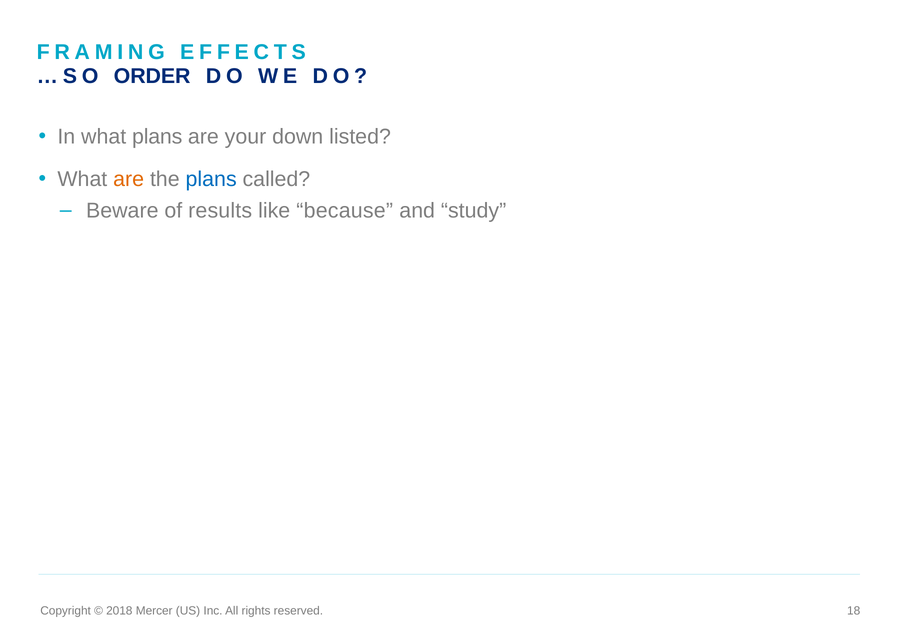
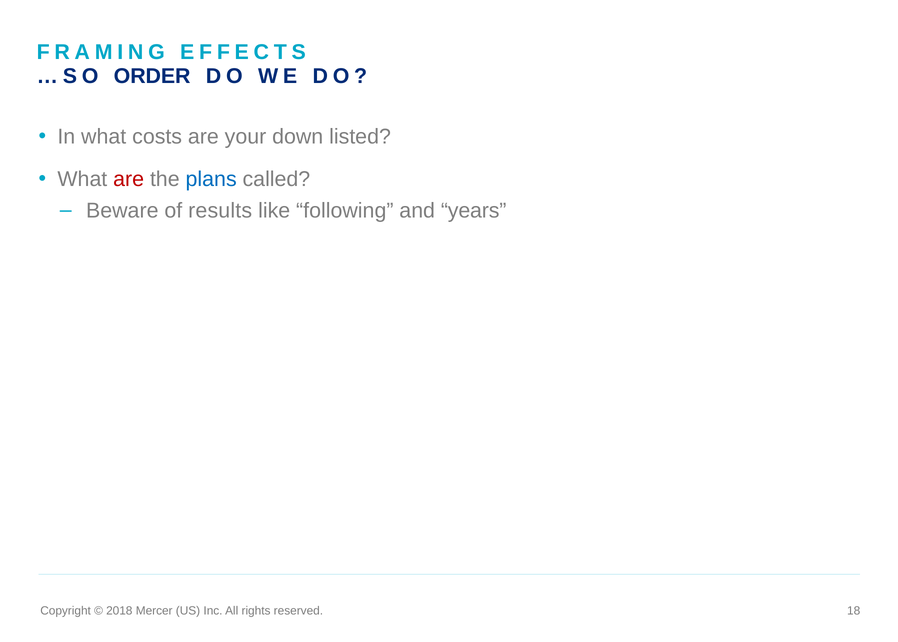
what plans: plans -> costs
are at (129, 179) colour: orange -> red
because: because -> following
study: study -> years
